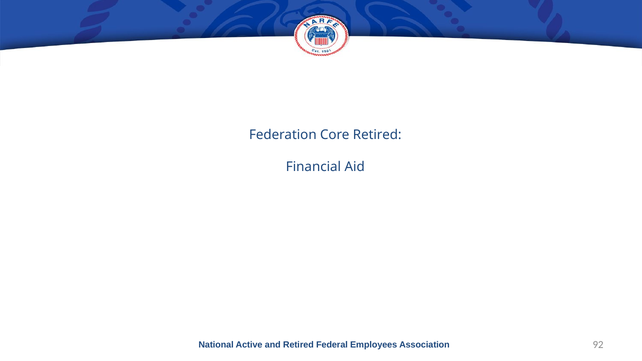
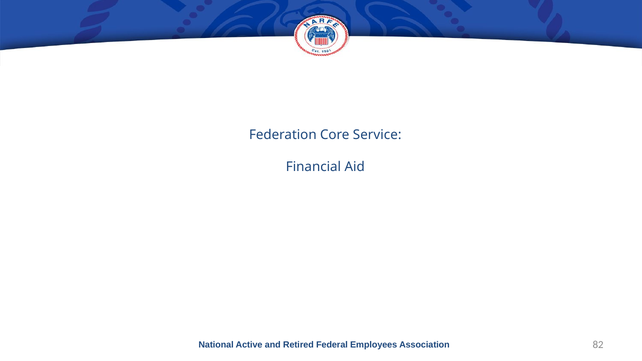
Core Retired: Retired -> Service
92: 92 -> 82
